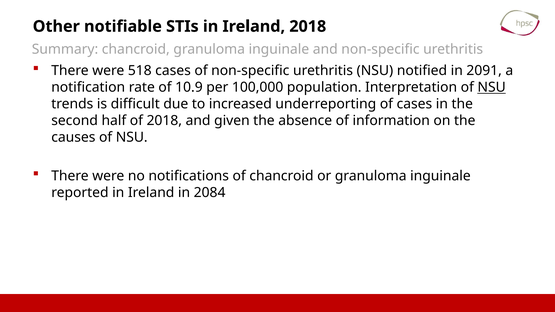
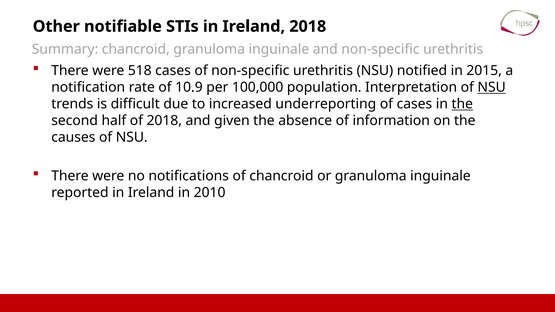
2091: 2091 -> 2015
the at (462, 104) underline: none -> present
2084: 2084 -> 2010
